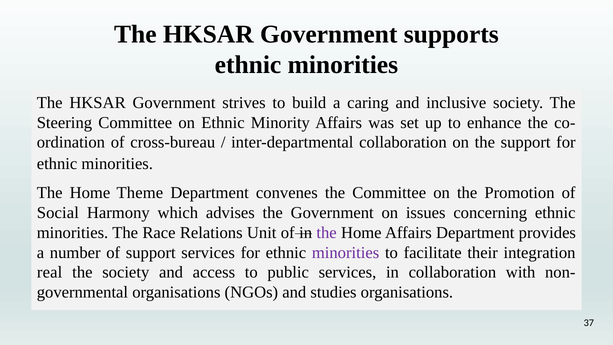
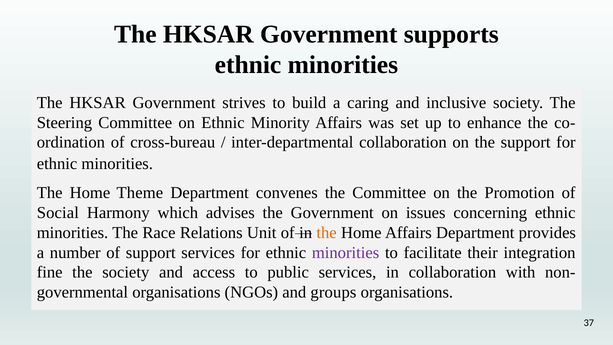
the at (327, 233) colour: purple -> orange
real: real -> fine
studies: studies -> groups
